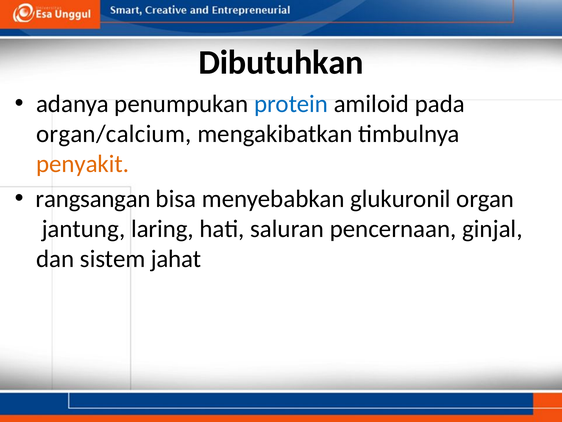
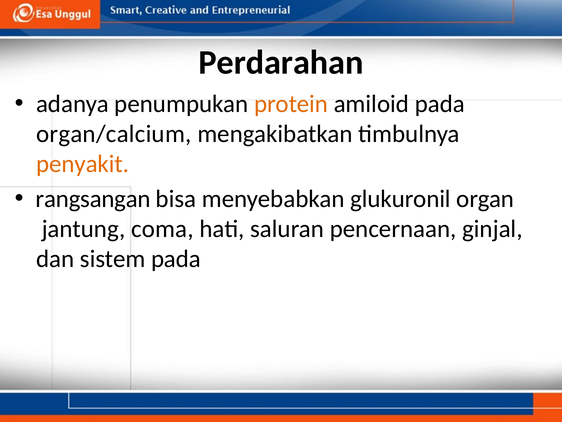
Dibutuhkan: Dibutuhkan -> Perdarahan
protein colour: blue -> orange
laring: laring -> coma
sistem jahat: jahat -> pada
